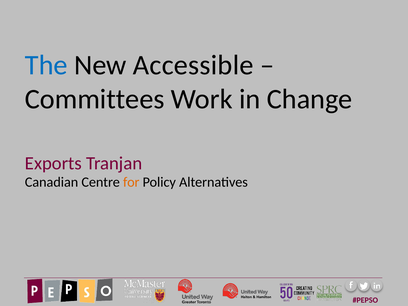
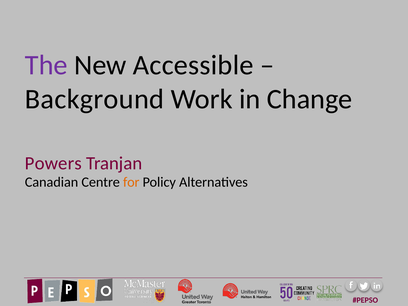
The colour: blue -> purple
Committees: Committees -> Background
Exports: Exports -> Powers
